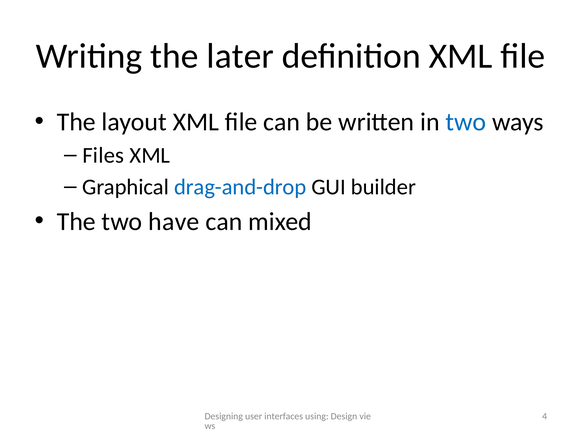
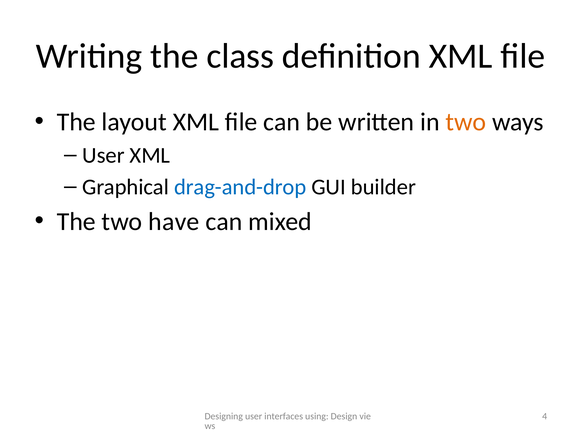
later: later -> class
two at (466, 122) colour: blue -> orange
Files at (103, 156): Files -> User
